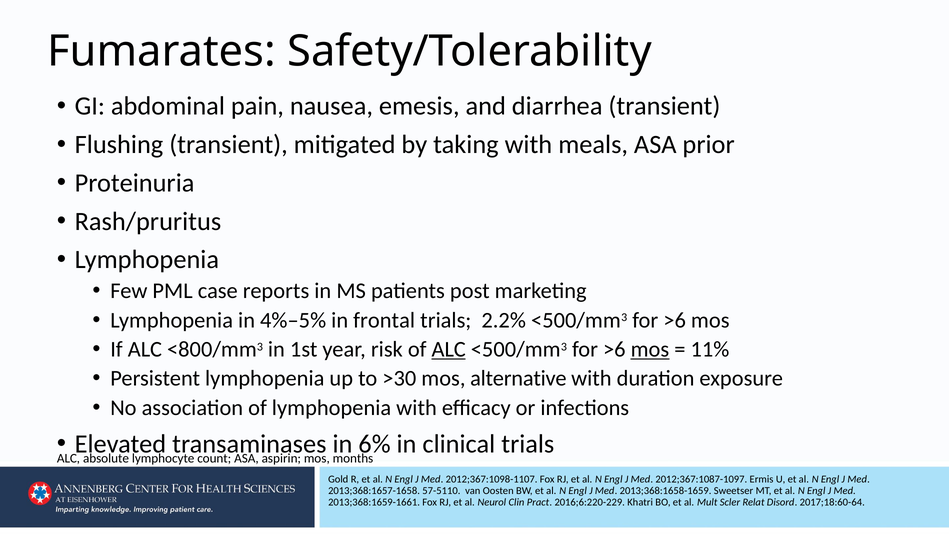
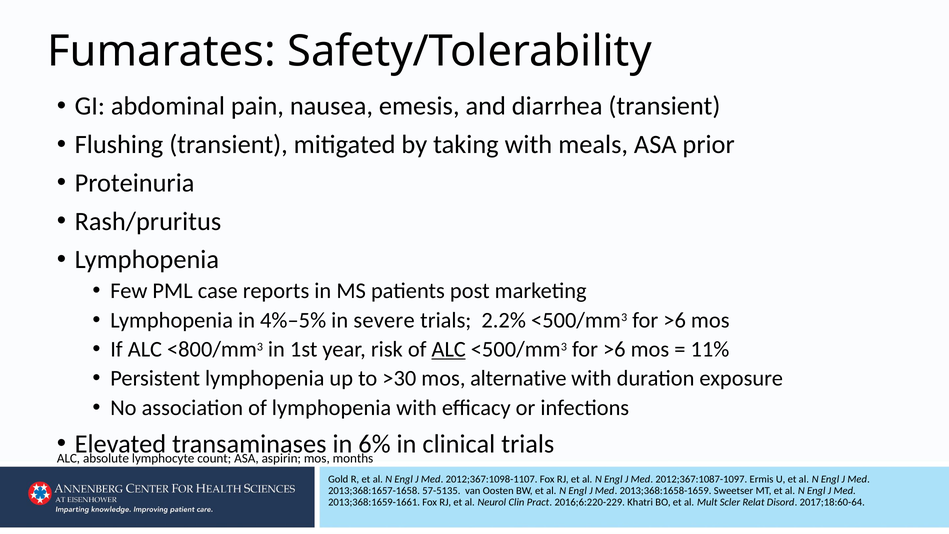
frontal: frontal -> severe
mos at (650, 349) underline: present -> none
57-5110: 57-5110 -> 57-5135
